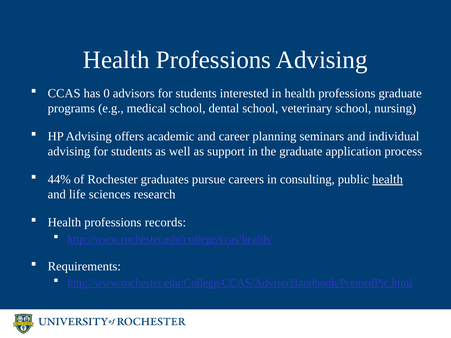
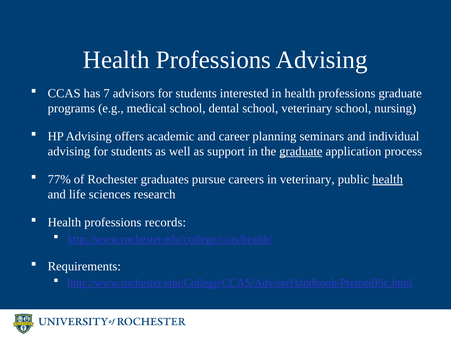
0: 0 -> 7
graduate at (301, 151) underline: none -> present
44%: 44% -> 77%
in consulting: consulting -> veterinary
